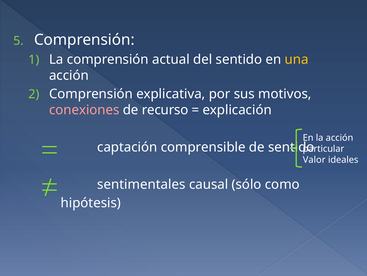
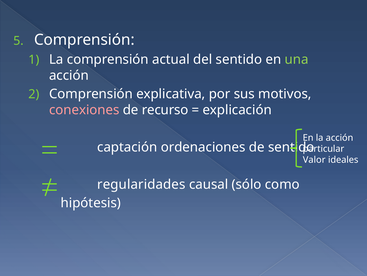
una colour: yellow -> light green
comprensible: comprensible -> ordenaciones
sentimentales: sentimentales -> regularidades
